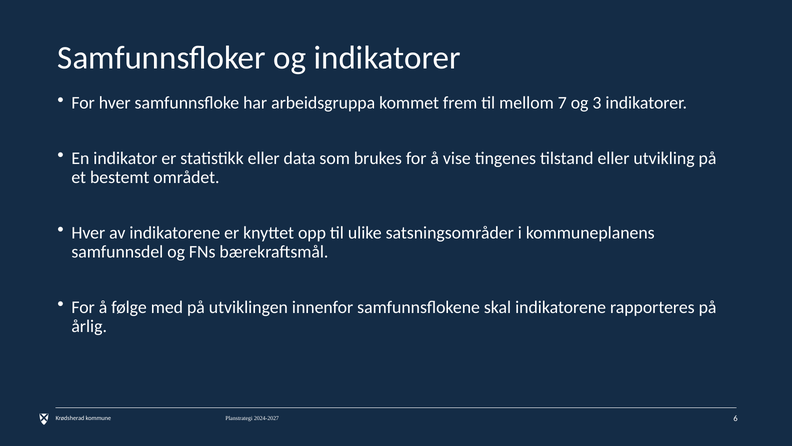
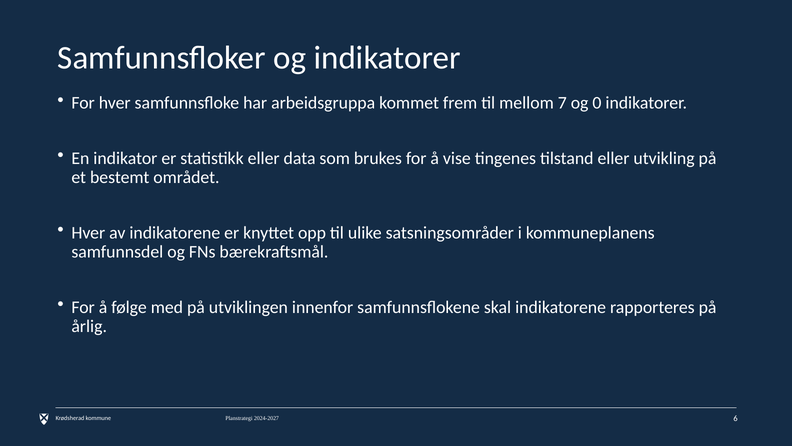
3: 3 -> 0
